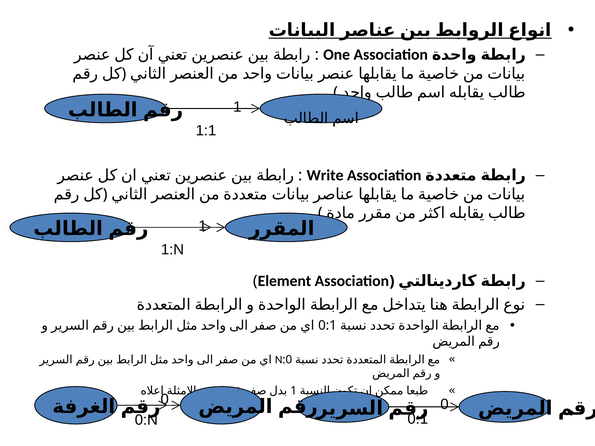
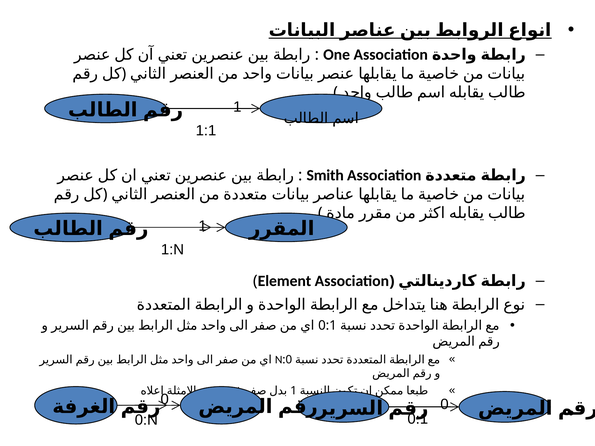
Write: Write -> Smith
